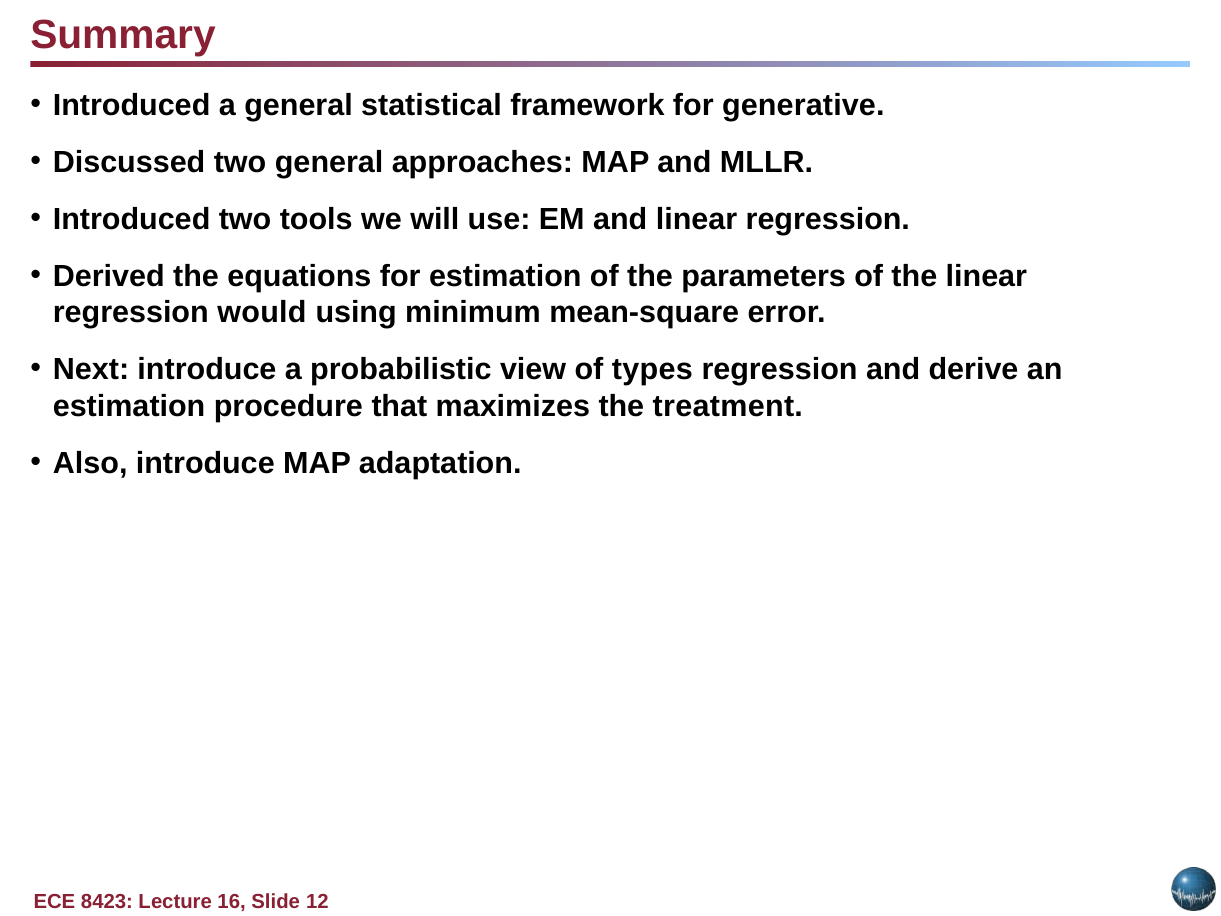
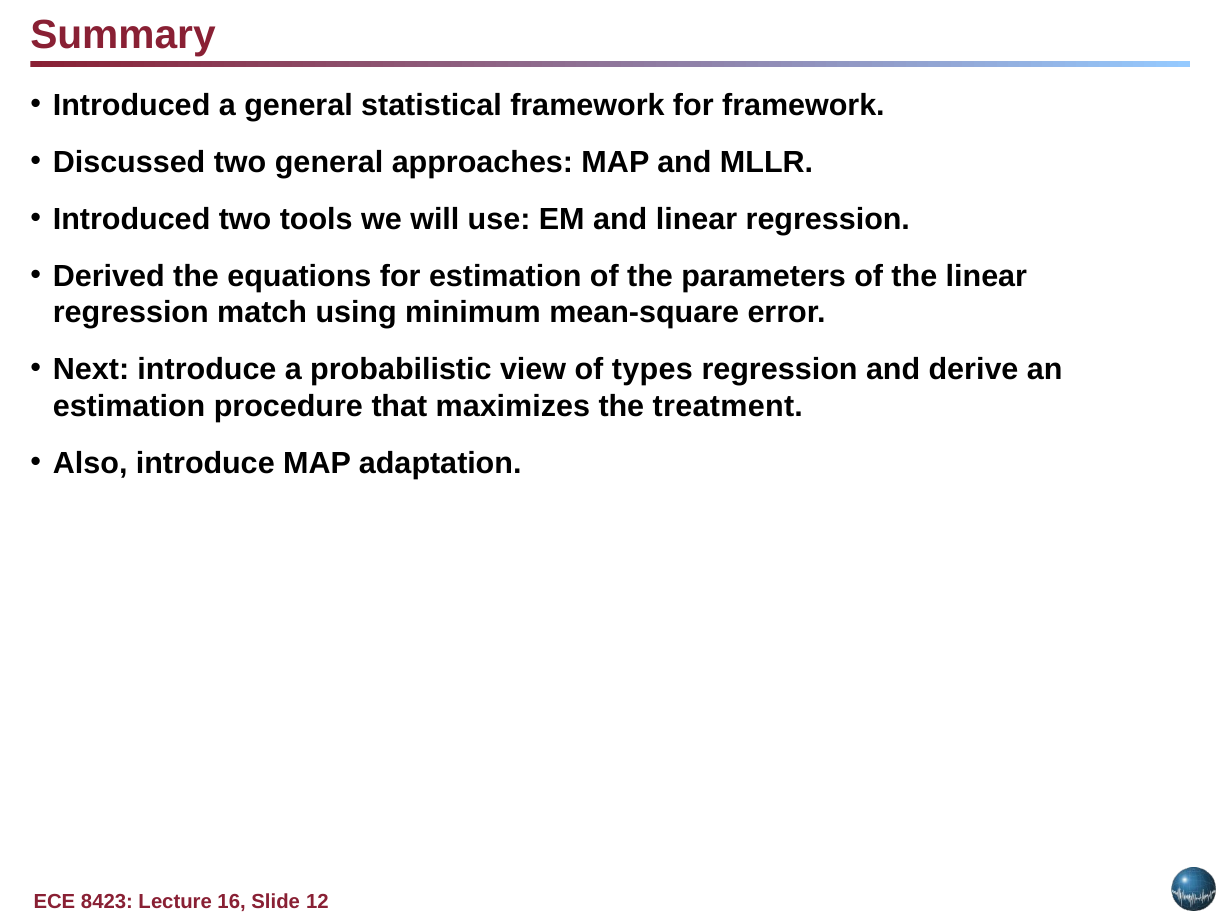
for generative: generative -> framework
would: would -> match
